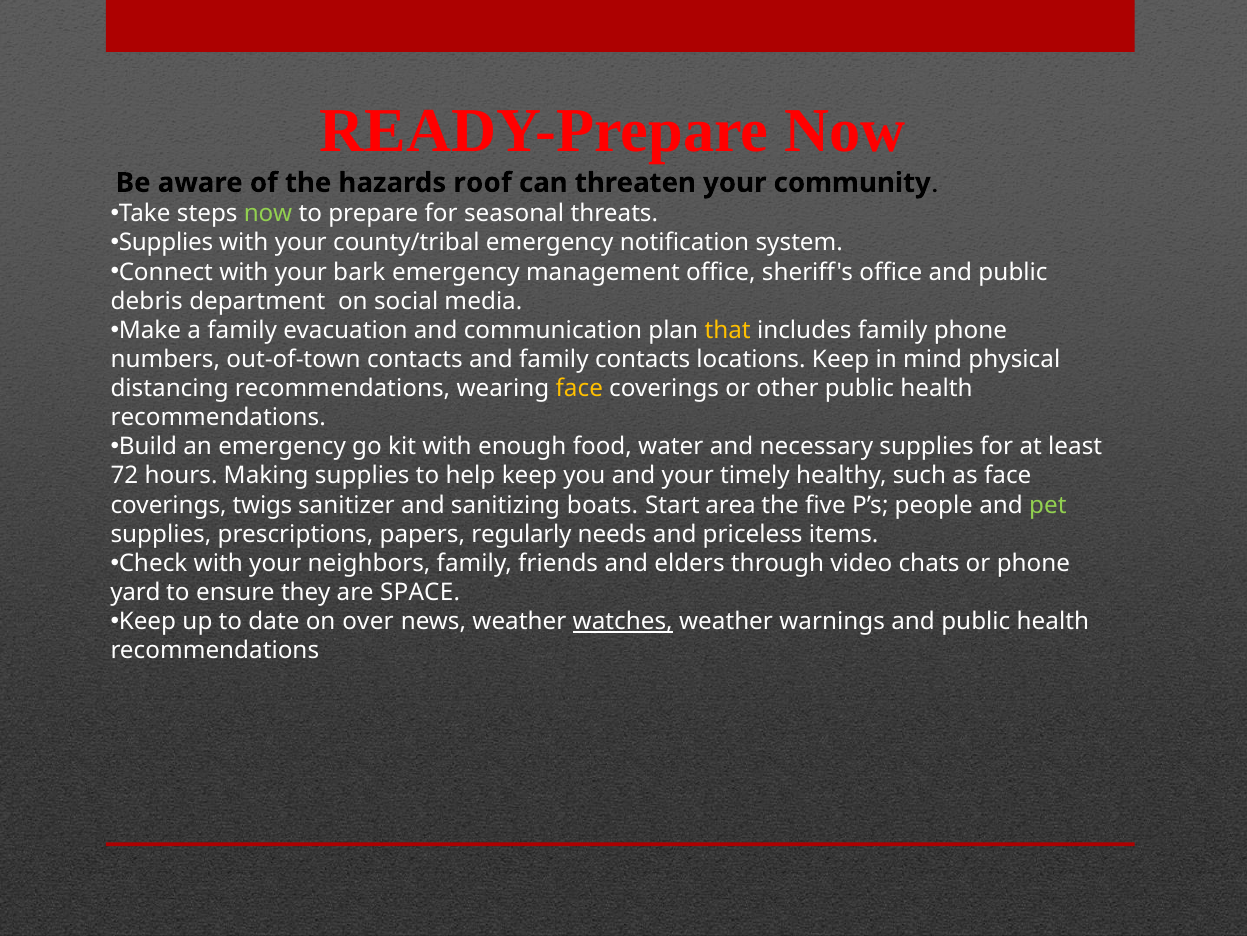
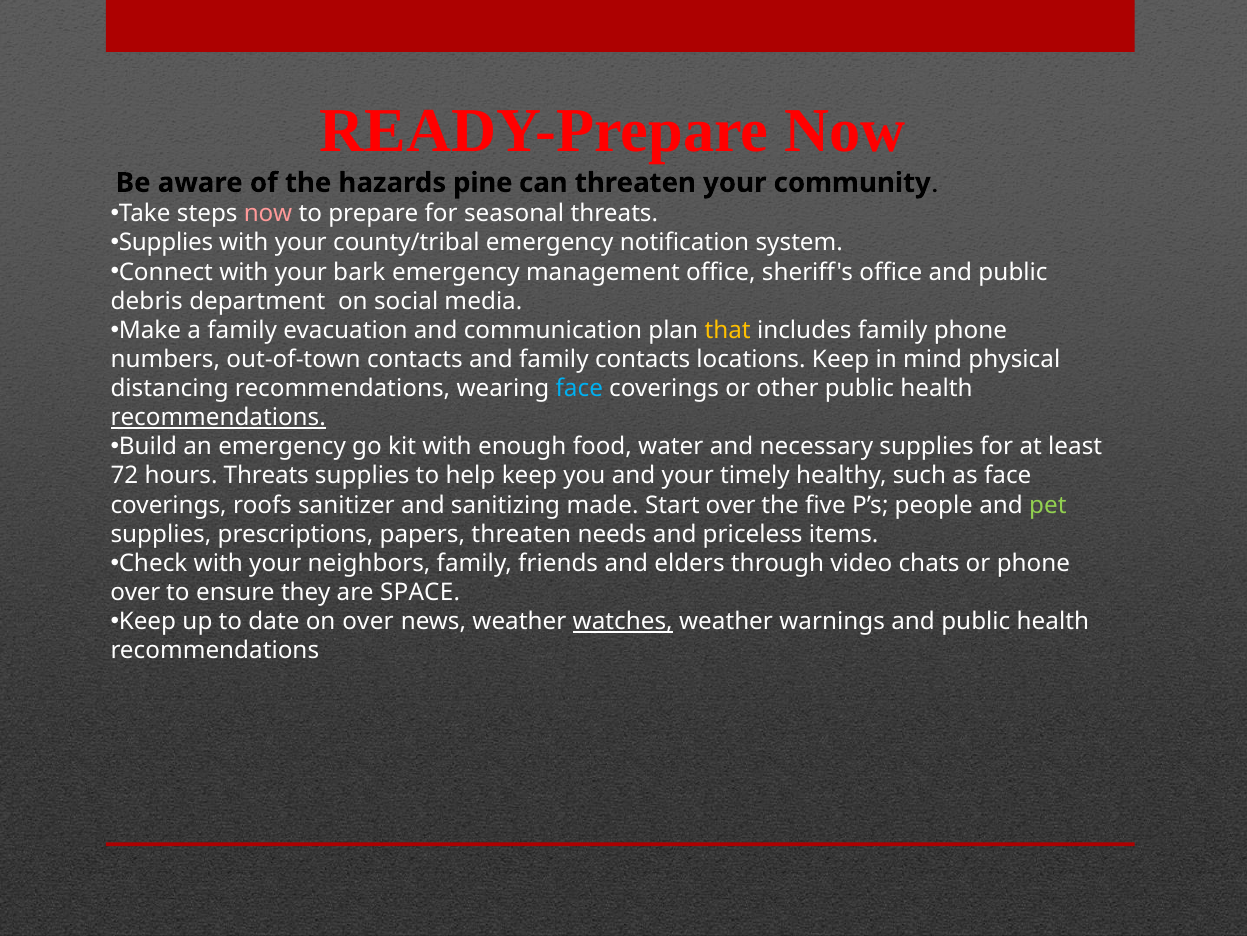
roof: roof -> pine
now at (268, 214) colour: light green -> pink
face at (579, 388) colour: yellow -> light blue
recommendations at (218, 417) underline: none -> present
hours Making: Making -> Threats
twigs: twigs -> roofs
boats: boats -> made
Start area: area -> over
papers regularly: regularly -> threaten
yard at (135, 592): yard -> over
